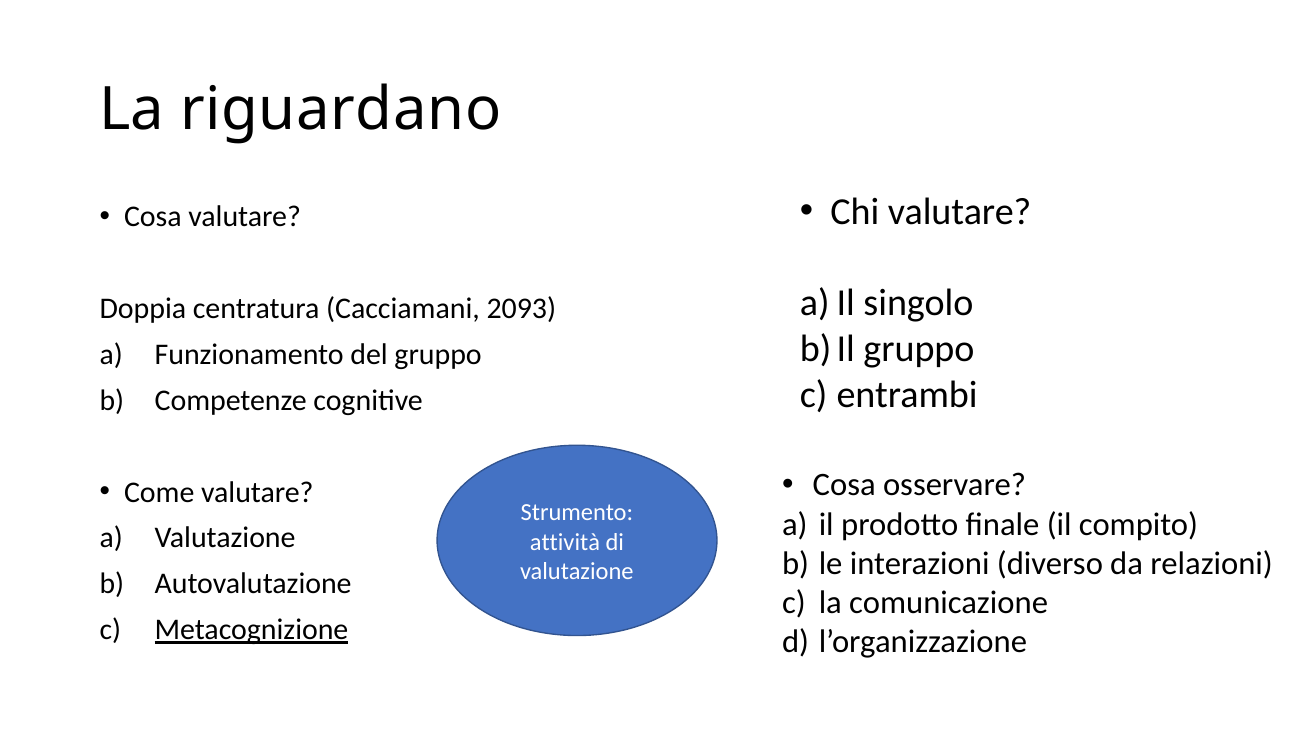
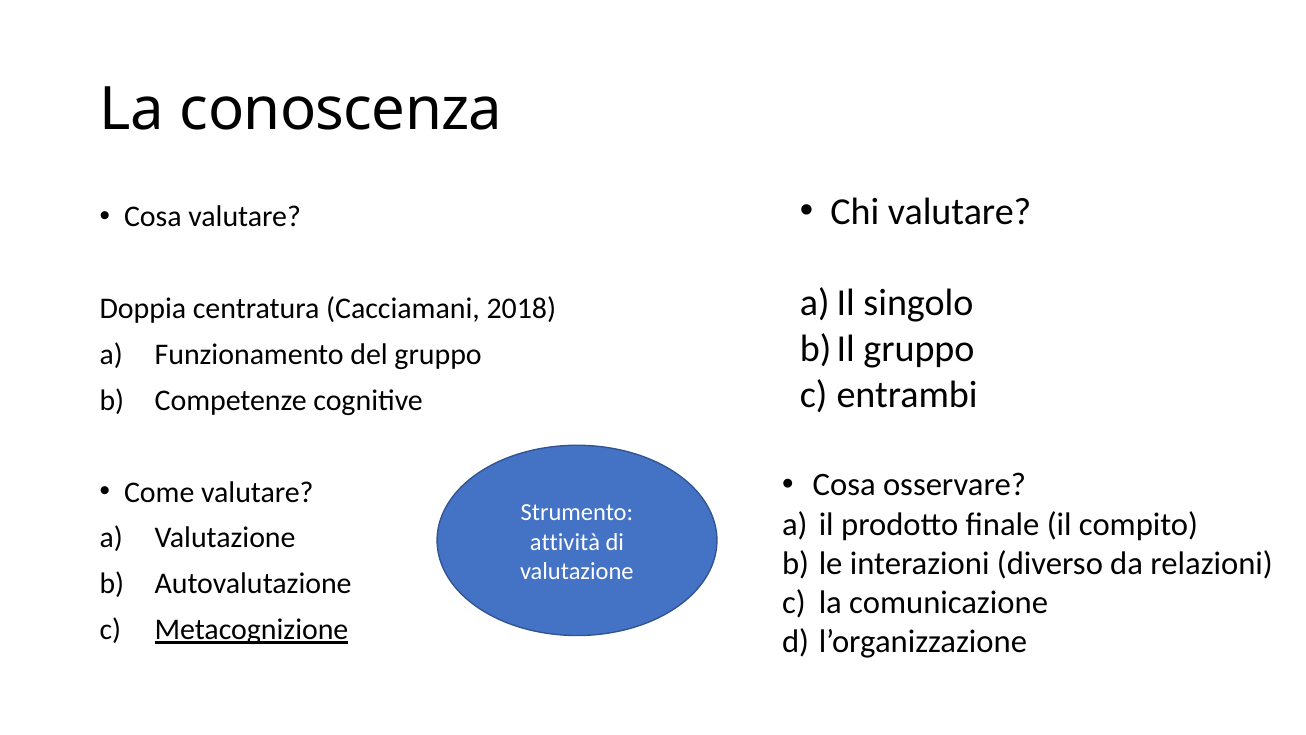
riguardano: riguardano -> conoscenza
2093: 2093 -> 2018
